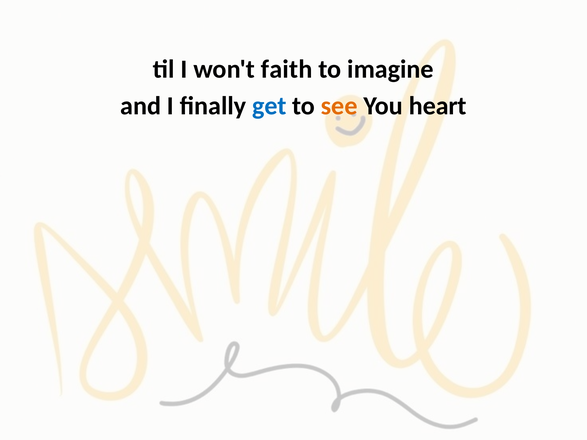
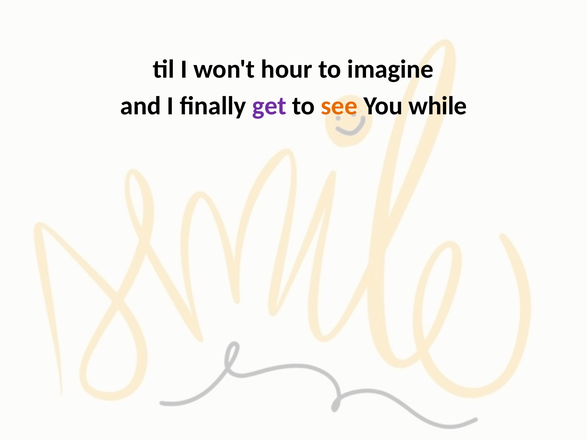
faith: faith -> hour
get colour: blue -> purple
heart: heart -> while
